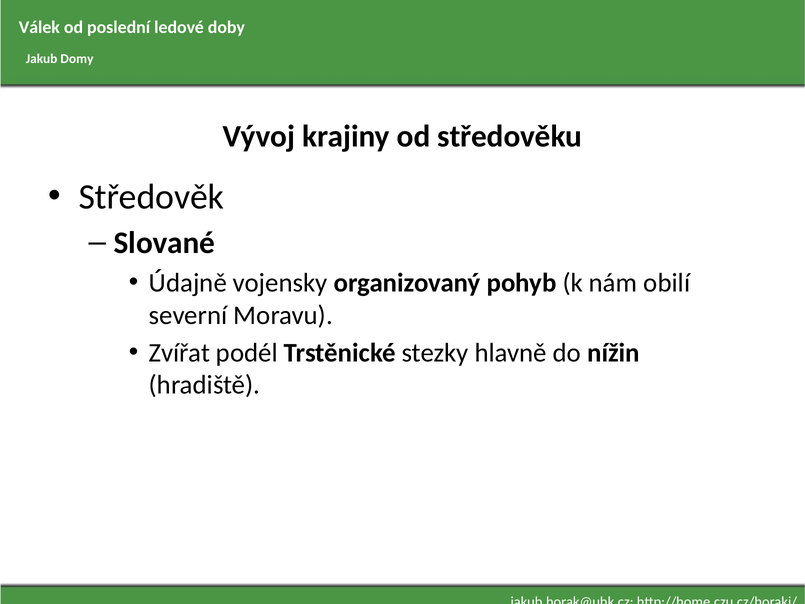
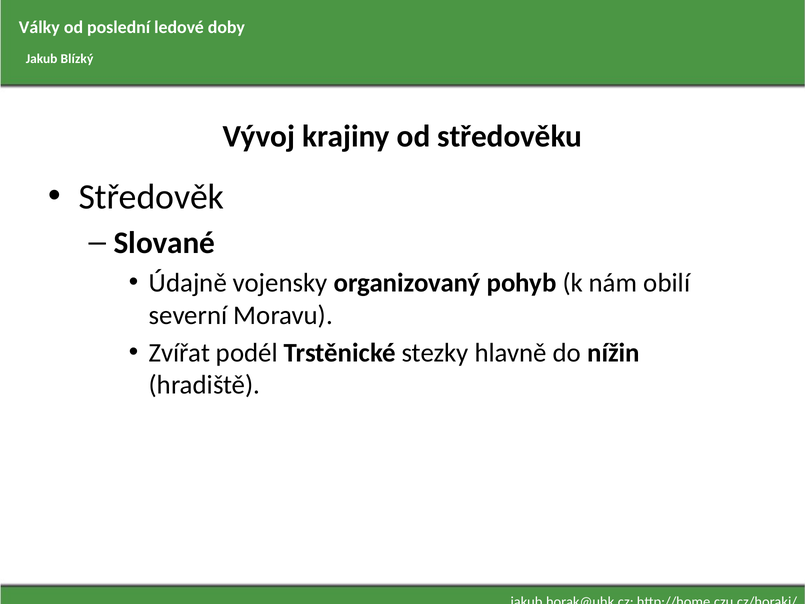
Válek: Válek -> Války
Domy: Domy -> Blízký
